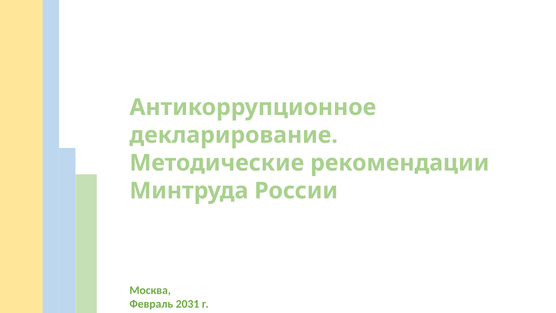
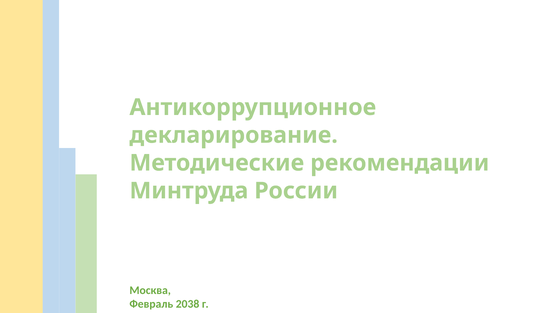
2031: 2031 -> 2038
